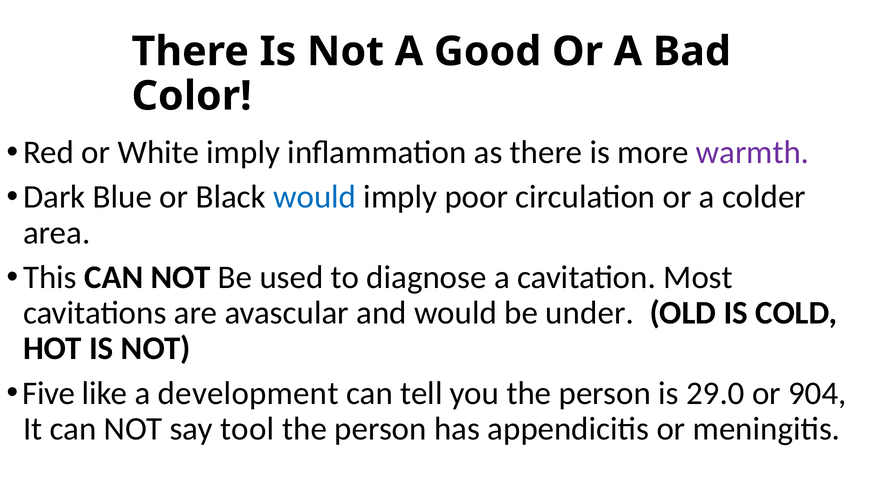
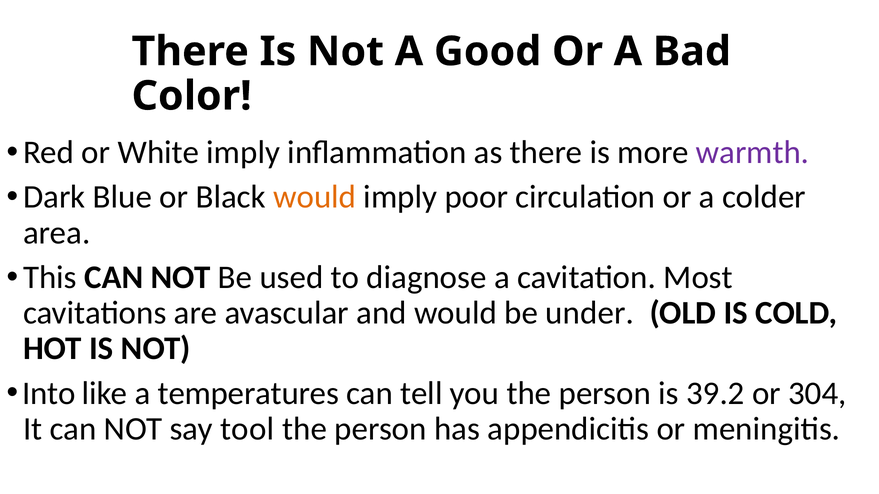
would at (315, 197) colour: blue -> orange
Five: Five -> Into
development: development -> temperatures
29.0: 29.0 -> 39.2
904: 904 -> 304
